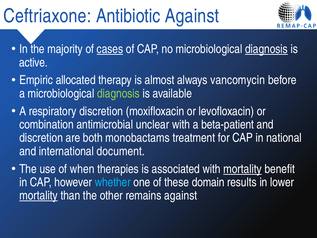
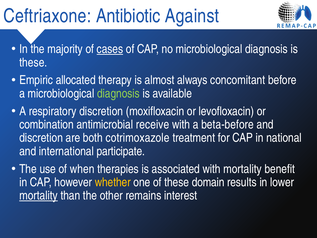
diagnosis at (266, 49) underline: present -> none
active at (33, 62): active -> these
vancomycin: vancomycin -> concomitant
unclear: unclear -> receive
beta-patient: beta-patient -> beta-before
monobactams: monobactams -> cotrimoxazole
document: document -> participate
mortality at (243, 169) underline: present -> none
whether colour: light blue -> yellow
remains against: against -> interest
